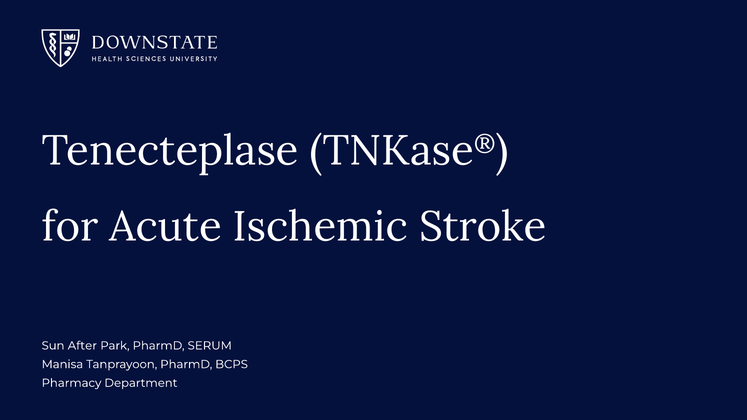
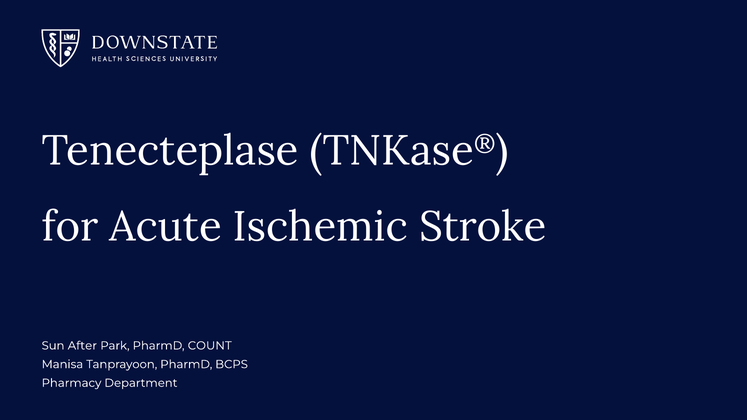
SERUM: SERUM -> COUNT
